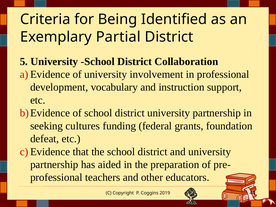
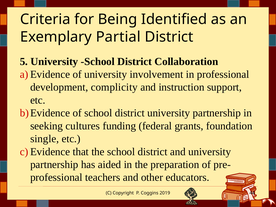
vocabulary: vocabulary -> complicity
defeat: defeat -> single
